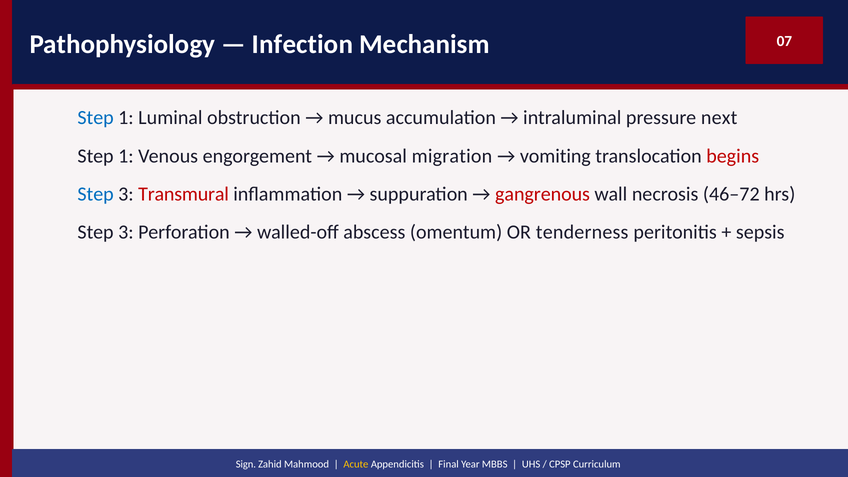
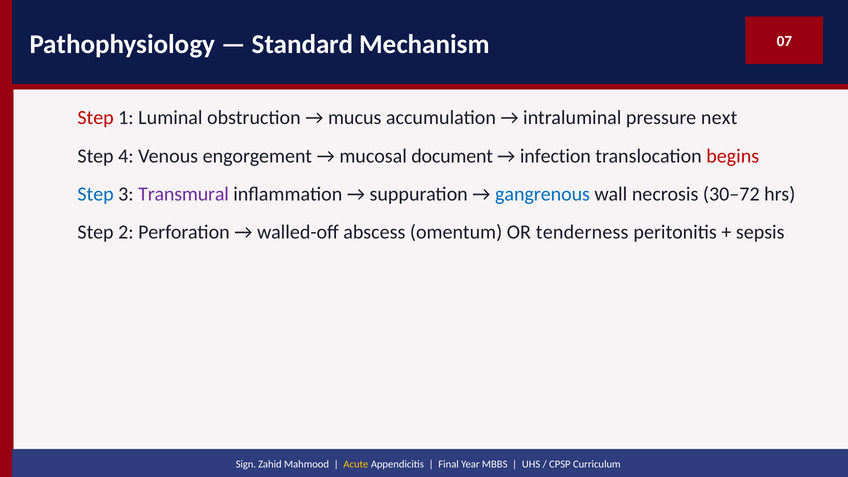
Infection: Infection -> Standard
Step at (96, 118) colour: blue -> red
1 at (126, 156): 1 -> 4
migration: migration -> document
vomiting: vomiting -> infection
Transmural colour: red -> purple
gangrenous colour: red -> blue
46–72: 46–72 -> 30–72
3 at (126, 232): 3 -> 2
